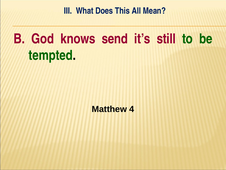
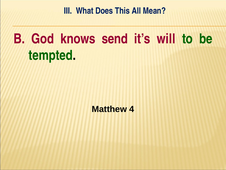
still: still -> will
